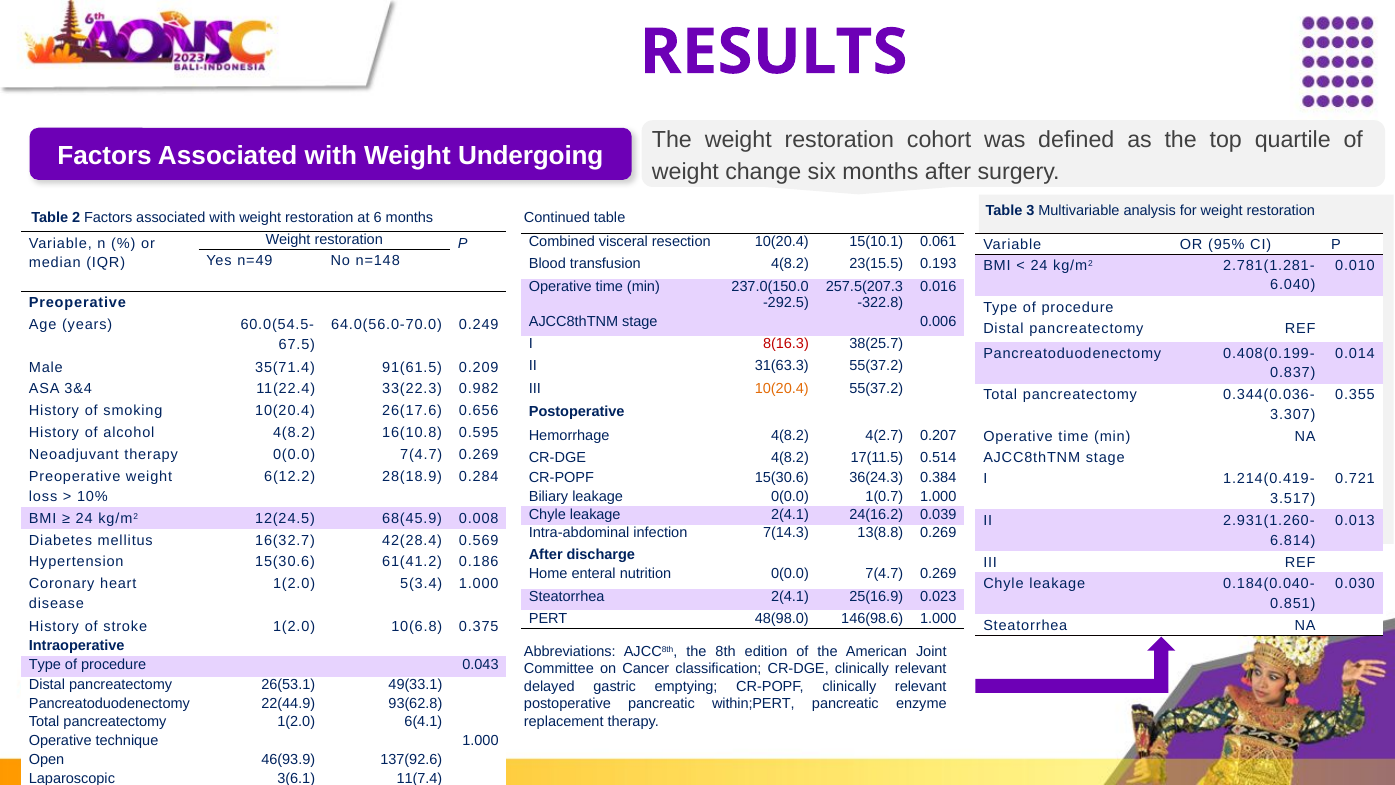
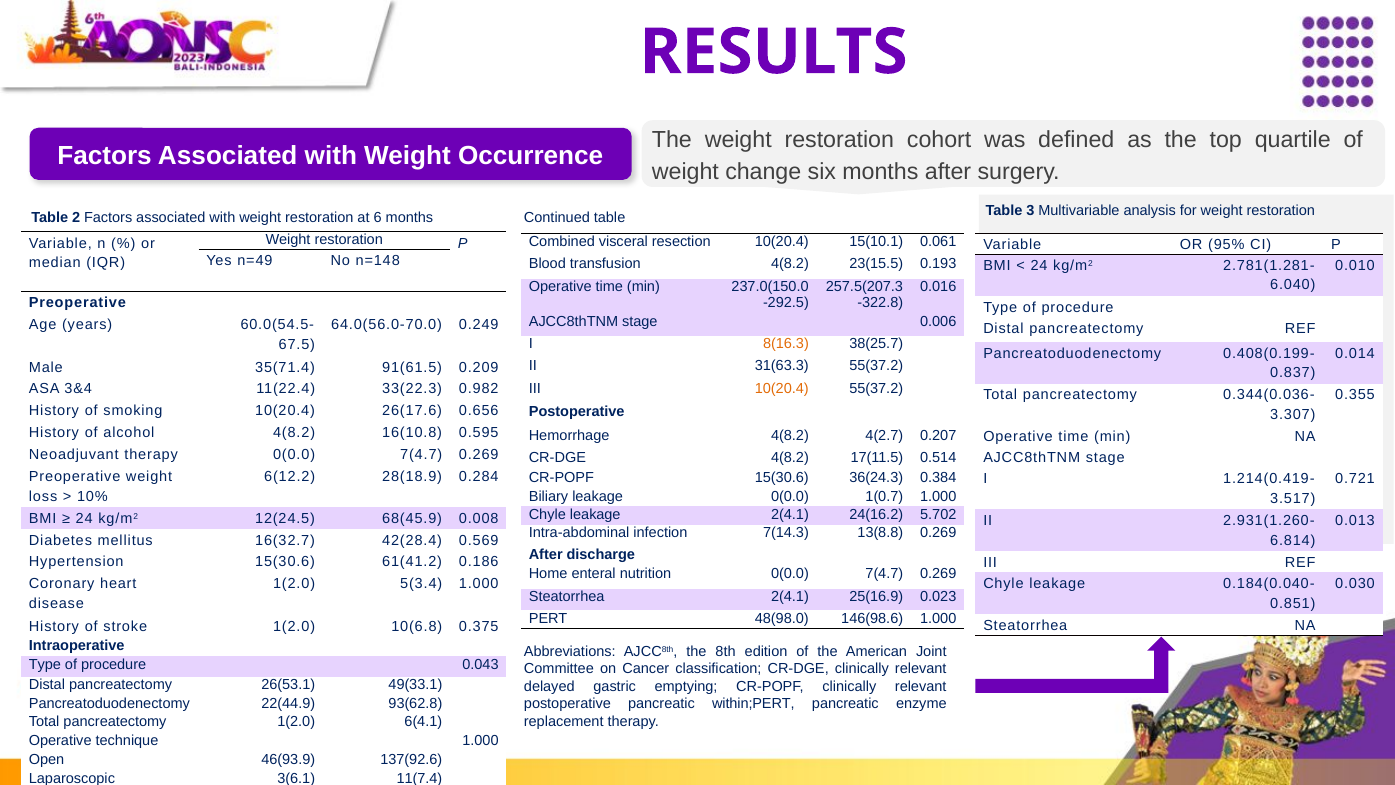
Undergoing: Undergoing -> Occurrence
8(16.3 colour: red -> orange
0.039: 0.039 -> 5.702
